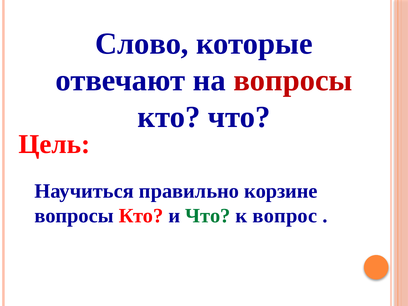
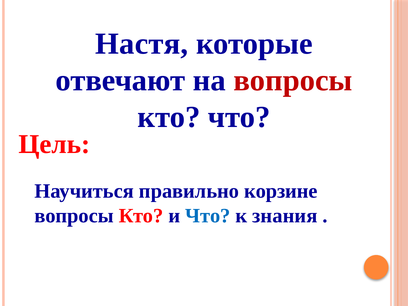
Слово: Слово -> Настя
Что at (208, 216) colour: green -> blue
вопрос: вопрос -> знания
